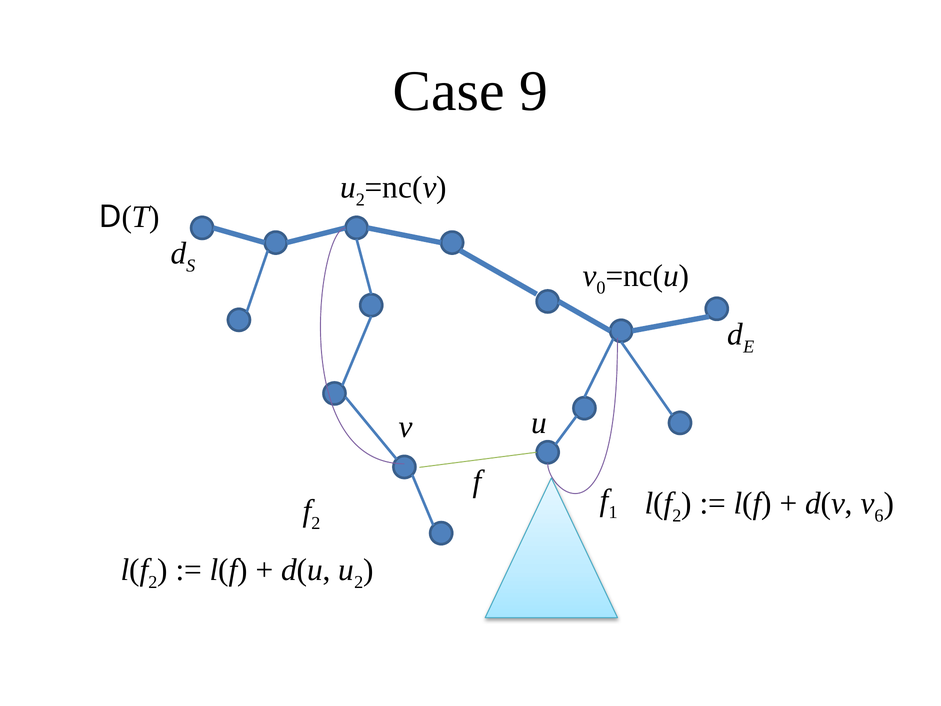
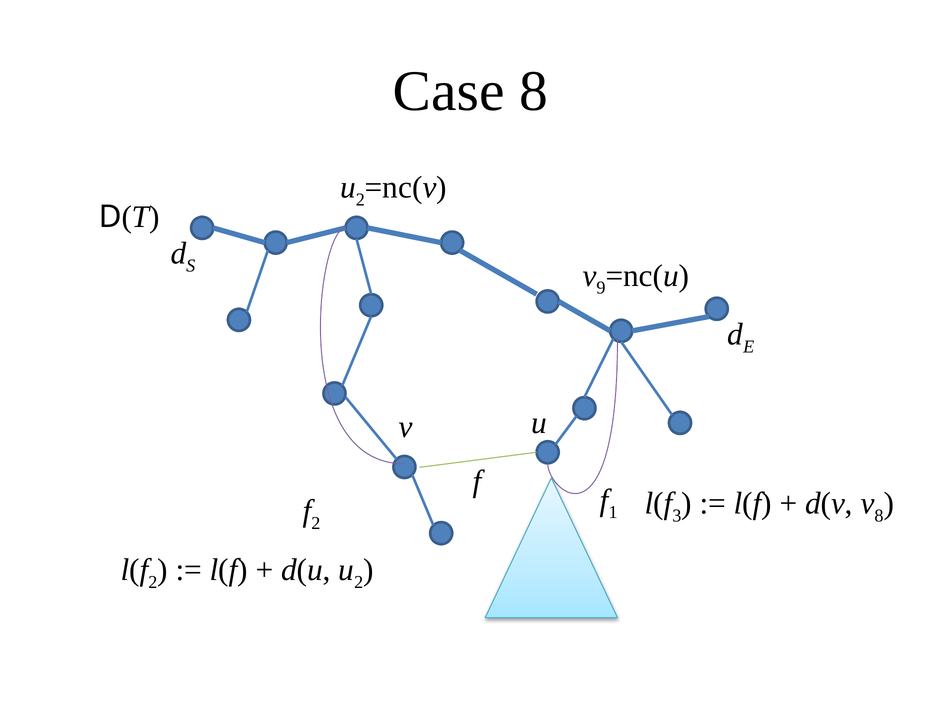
Case 9: 9 -> 8
0: 0 -> 9
2 at (677, 516): 2 -> 3
v 6: 6 -> 8
